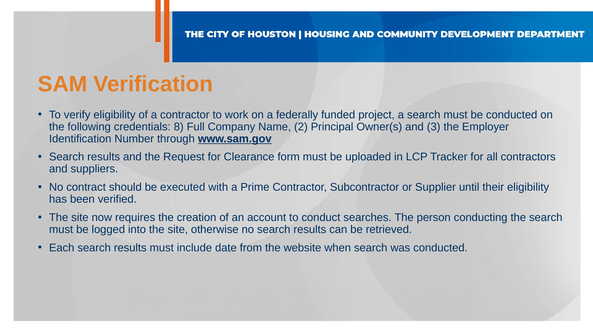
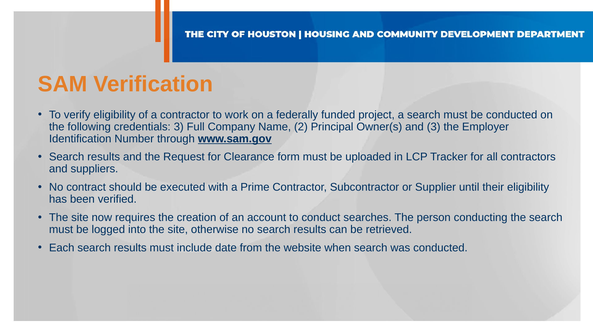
credentials 8: 8 -> 3
